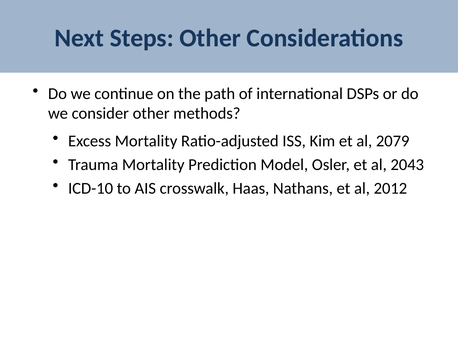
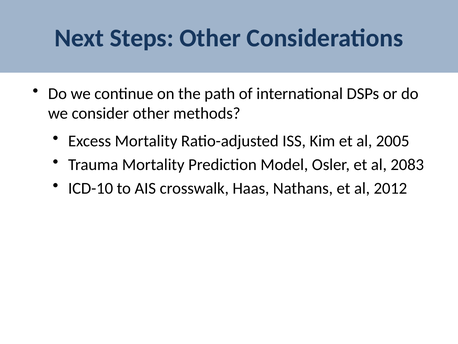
2079: 2079 -> 2005
2043: 2043 -> 2083
